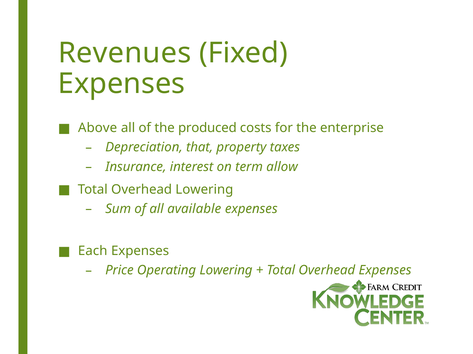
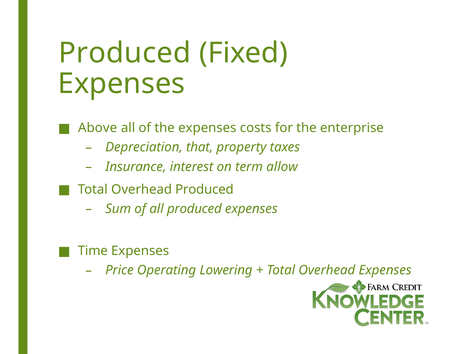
Revenues at (125, 53): Revenues -> Produced
the produced: produced -> expenses
Overhead Lowering: Lowering -> Produced
all available: available -> produced
Each: Each -> Time
